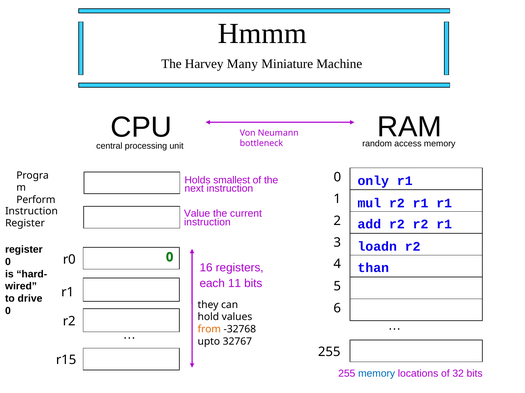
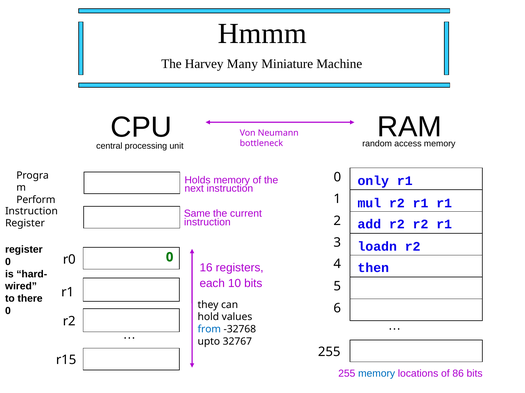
Holds smallest: smallest -> memory
Value: Value -> Same
than: than -> then
11: 11 -> 10
drive: drive -> there
from colour: orange -> blue
32: 32 -> 86
